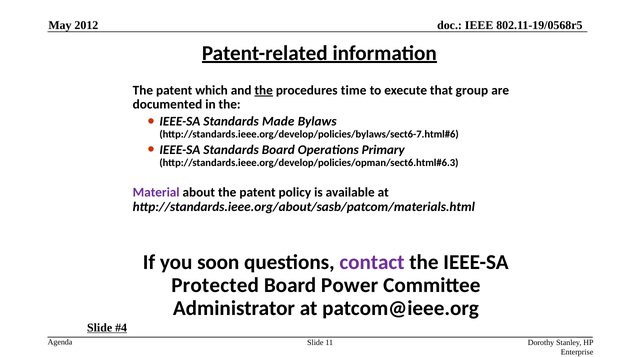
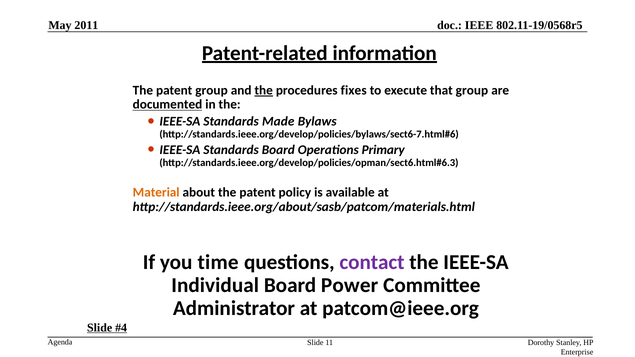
2012: 2012 -> 2011
patent which: which -> group
time: time -> fixes
documented underline: none -> present
Material colour: purple -> orange
soon: soon -> time
Protected: Protected -> Individual
